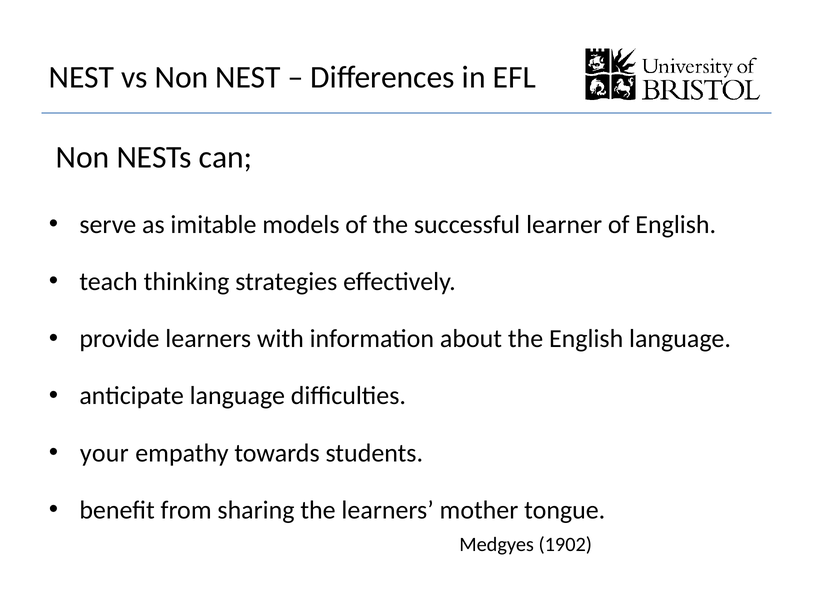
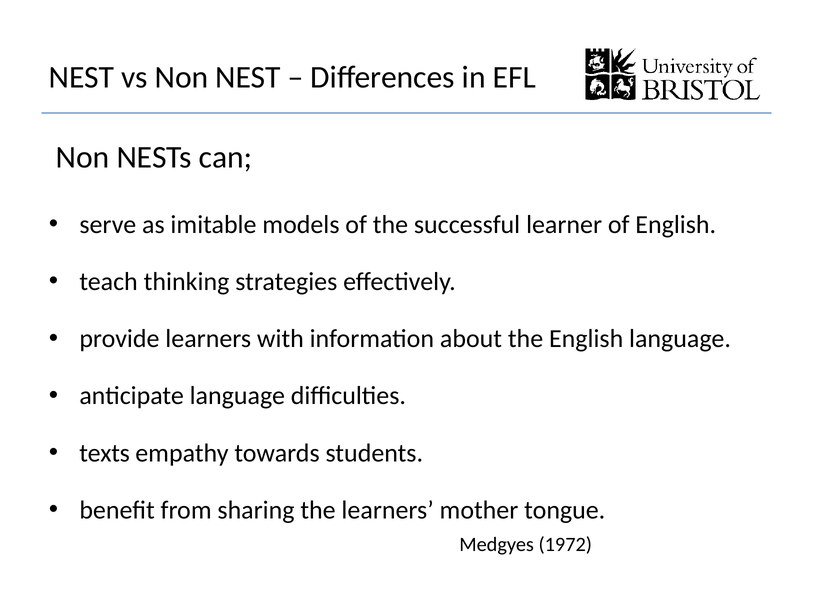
your: your -> texts
1902: 1902 -> 1972
